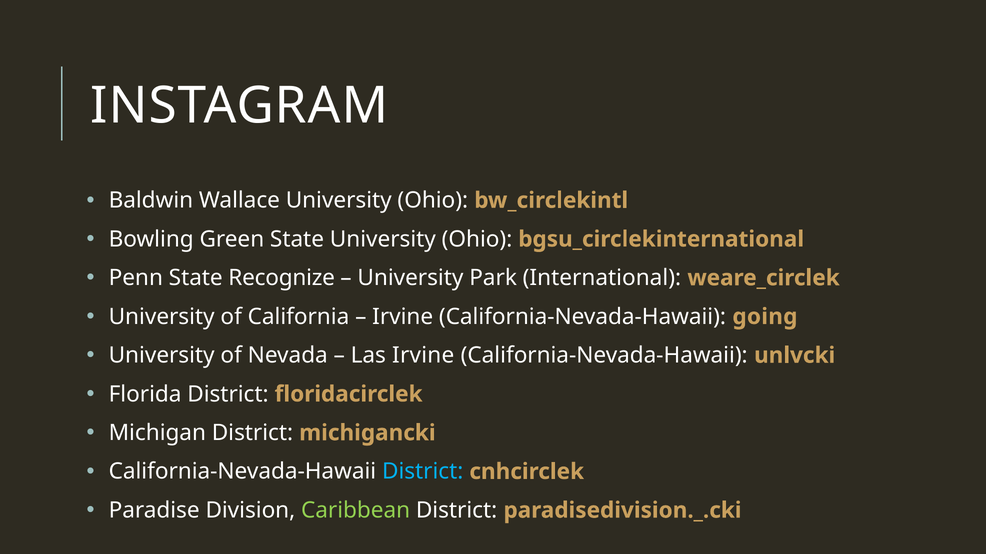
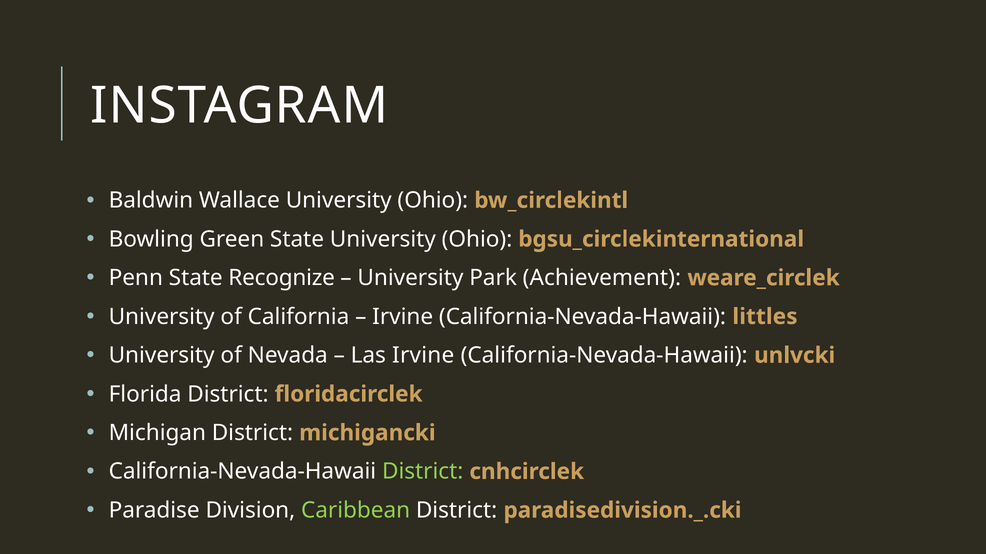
International: International -> Achievement
going: going -> littles
District at (423, 472) colour: light blue -> light green
